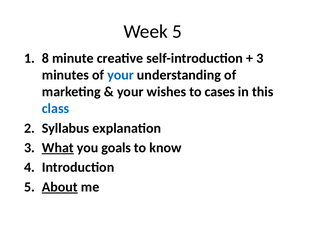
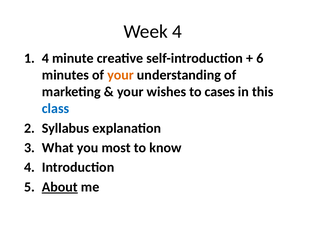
Week 5: 5 -> 4
1 8: 8 -> 4
3 at (260, 58): 3 -> 6
your at (121, 75) colour: blue -> orange
What underline: present -> none
goals: goals -> most
